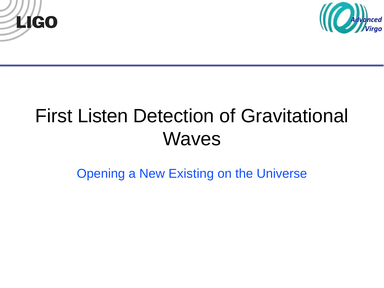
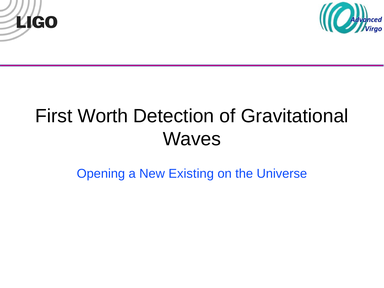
Listen: Listen -> Worth
